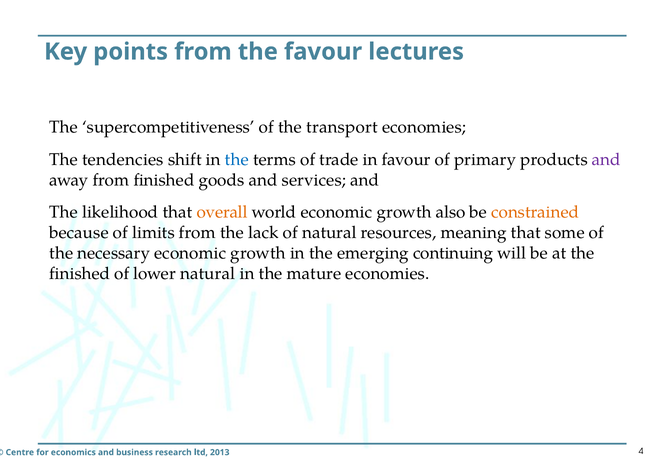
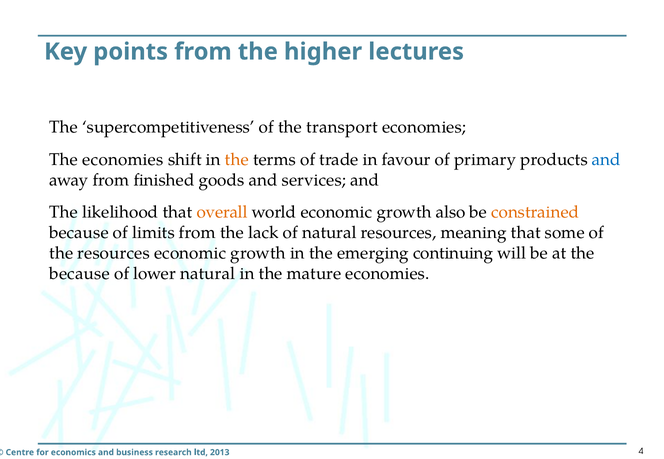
the favour: favour -> higher
The tendencies: tendencies -> economies
the at (237, 160) colour: blue -> orange
and at (606, 160) colour: purple -> blue
the necessary: necessary -> resources
finished at (80, 274): finished -> because
